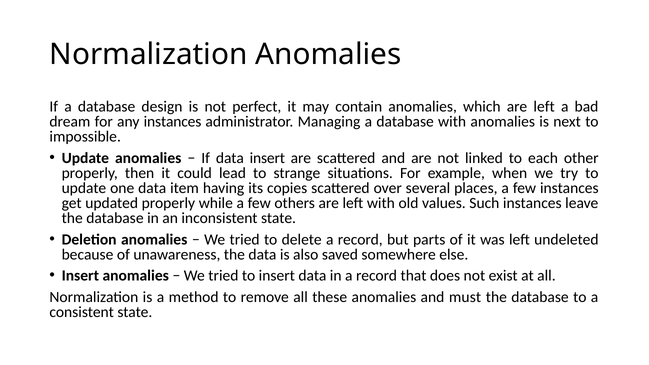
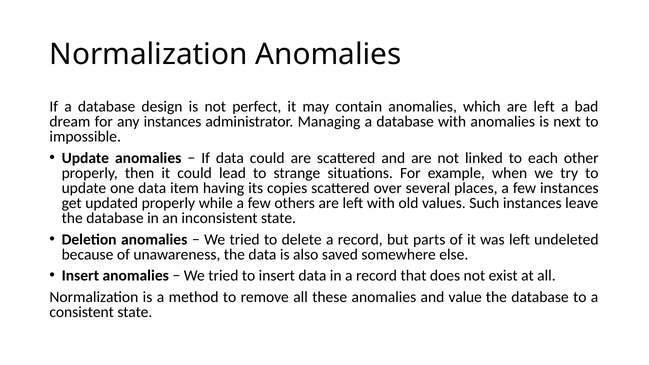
data insert: insert -> could
must: must -> value
